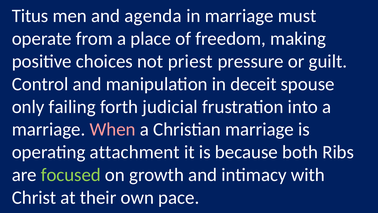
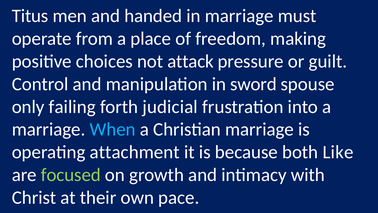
agenda: agenda -> handed
priest: priest -> attack
deceit: deceit -> sword
When colour: pink -> light blue
Ribs: Ribs -> Like
